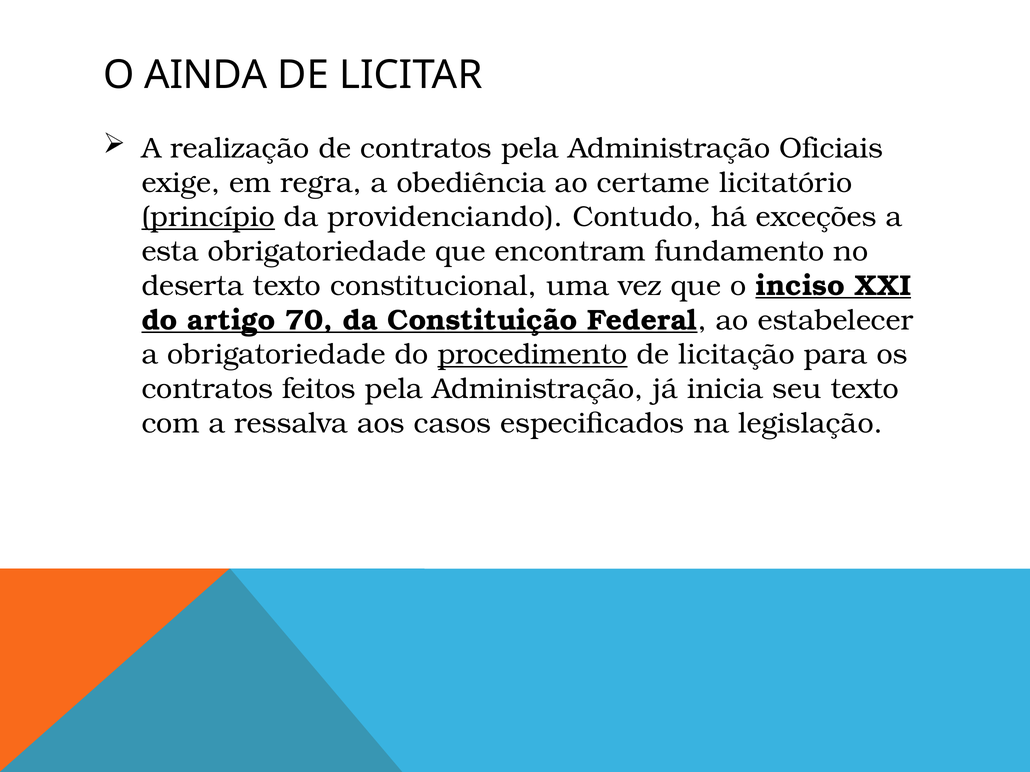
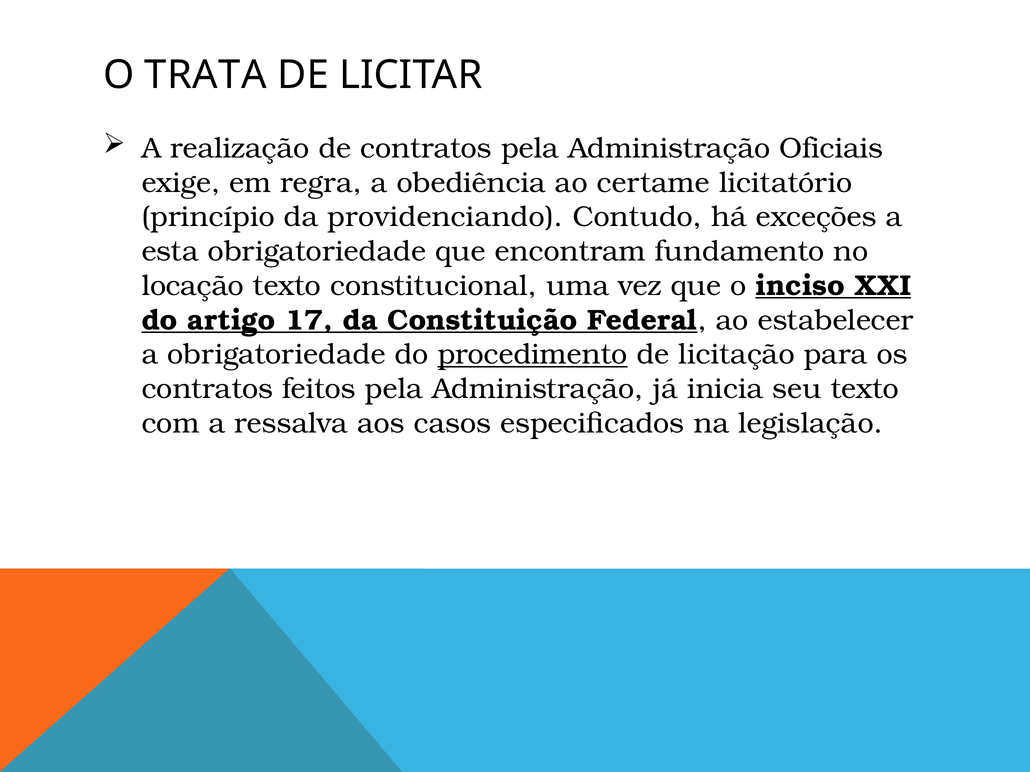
AINDA: AINDA -> TRATA
princípio underline: present -> none
deserta: deserta -> locação
70: 70 -> 17
